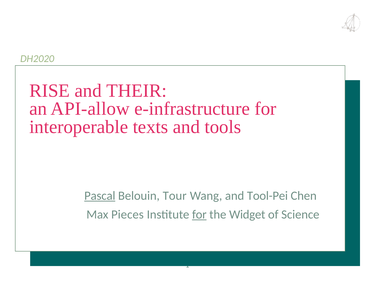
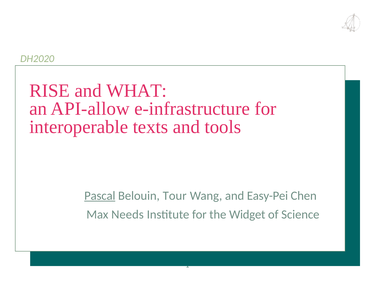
THEIR: THEIR -> WHAT
Tool-Pei: Tool-Pei -> Easy-Pei
Pieces: Pieces -> Needs
for at (199, 215) underline: present -> none
